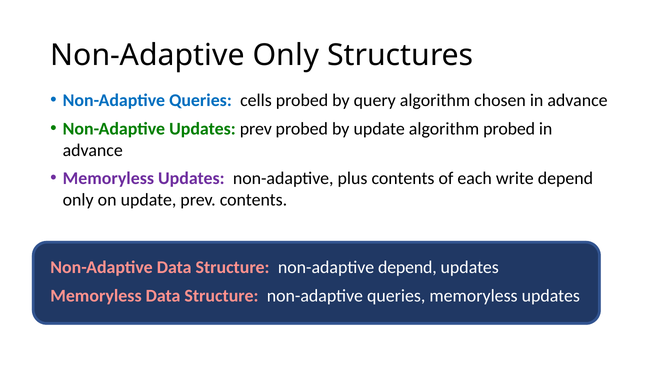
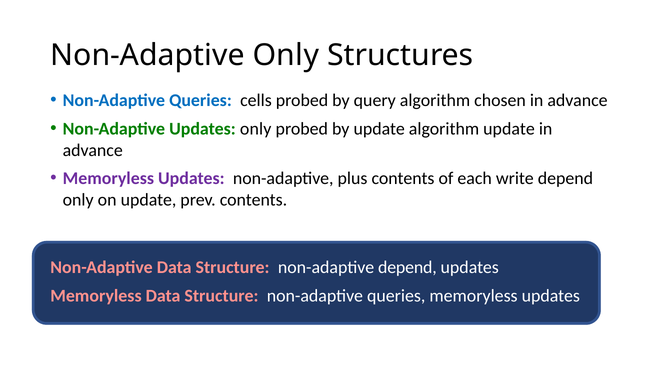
Updates prev: prev -> only
algorithm probed: probed -> update
